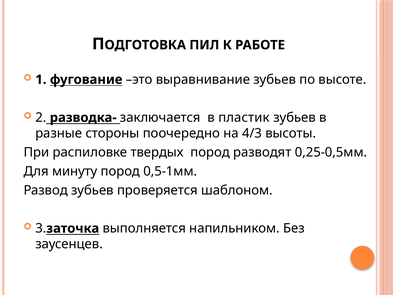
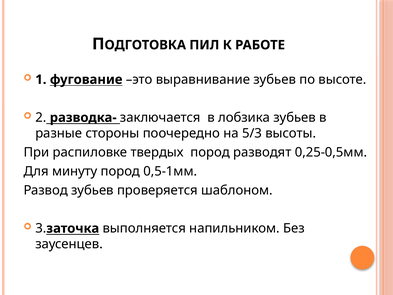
пластик: пластик -> лобзика
4/3: 4/3 -> 5/3
